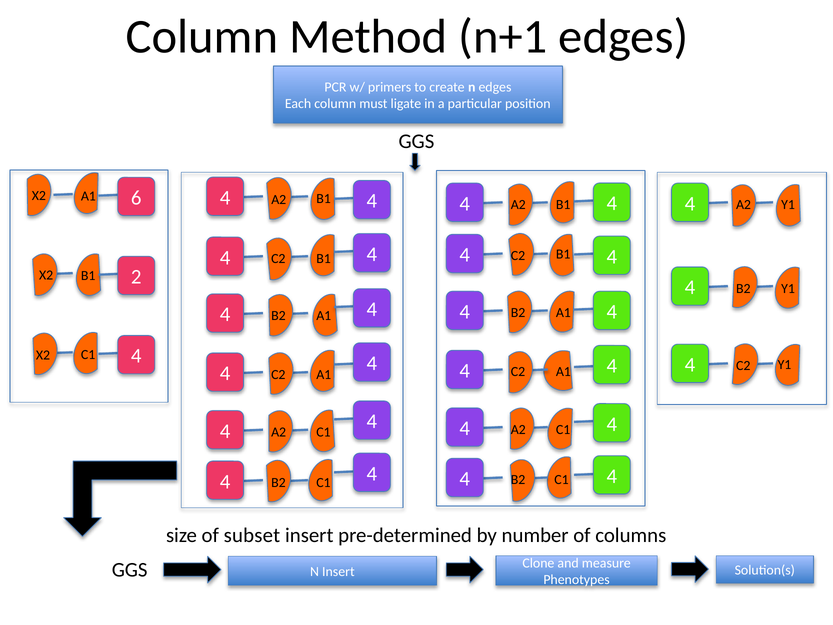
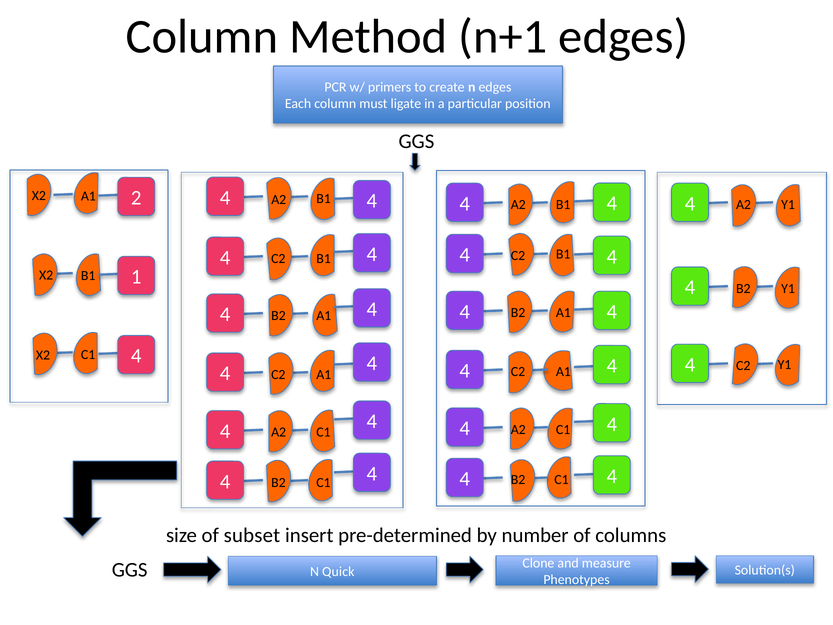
6: 6 -> 2
2: 2 -> 1
N Insert: Insert -> Quick
